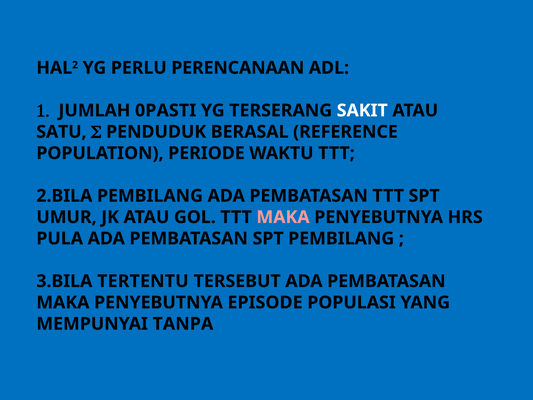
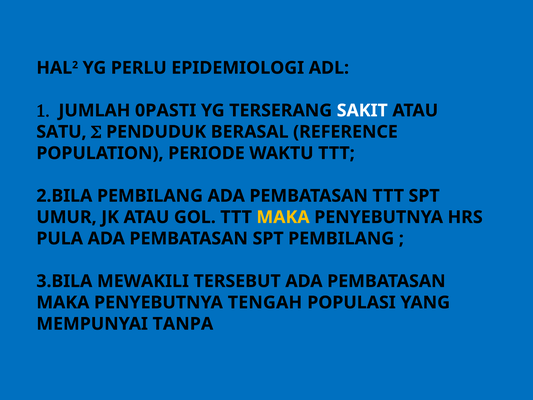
PERENCANAAN: PERENCANAAN -> EPIDEMIOLOGI
MAKA at (283, 217) colour: pink -> yellow
TERTENTU: TERTENTU -> MEWAKILI
EPISODE: EPISODE -> TENGAH
